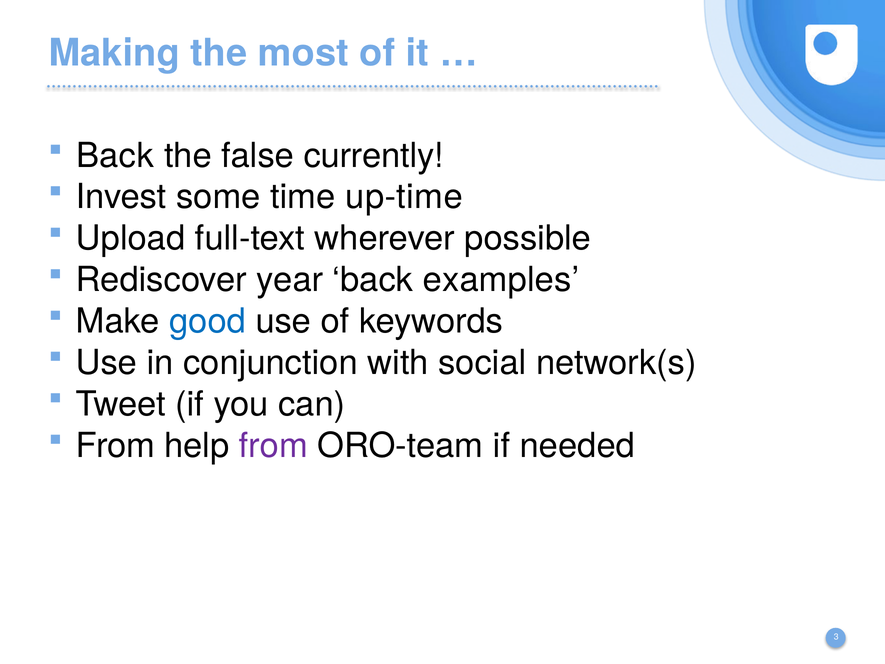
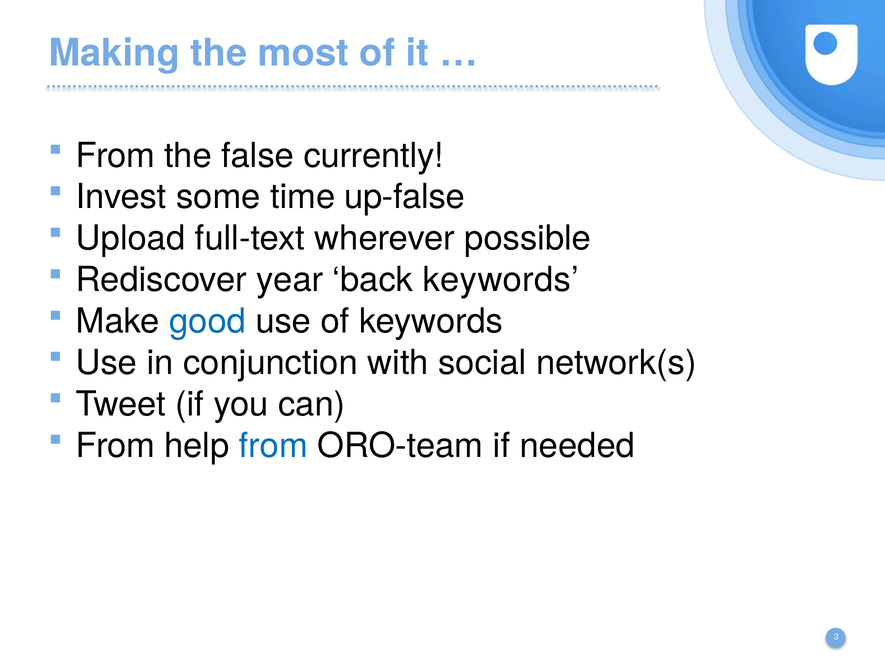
Back at (115, 156): Back -> From
up-time: up-time -> up-false
back examples: examples -> keywords
from at (273, 446) colour: purple -> blue
